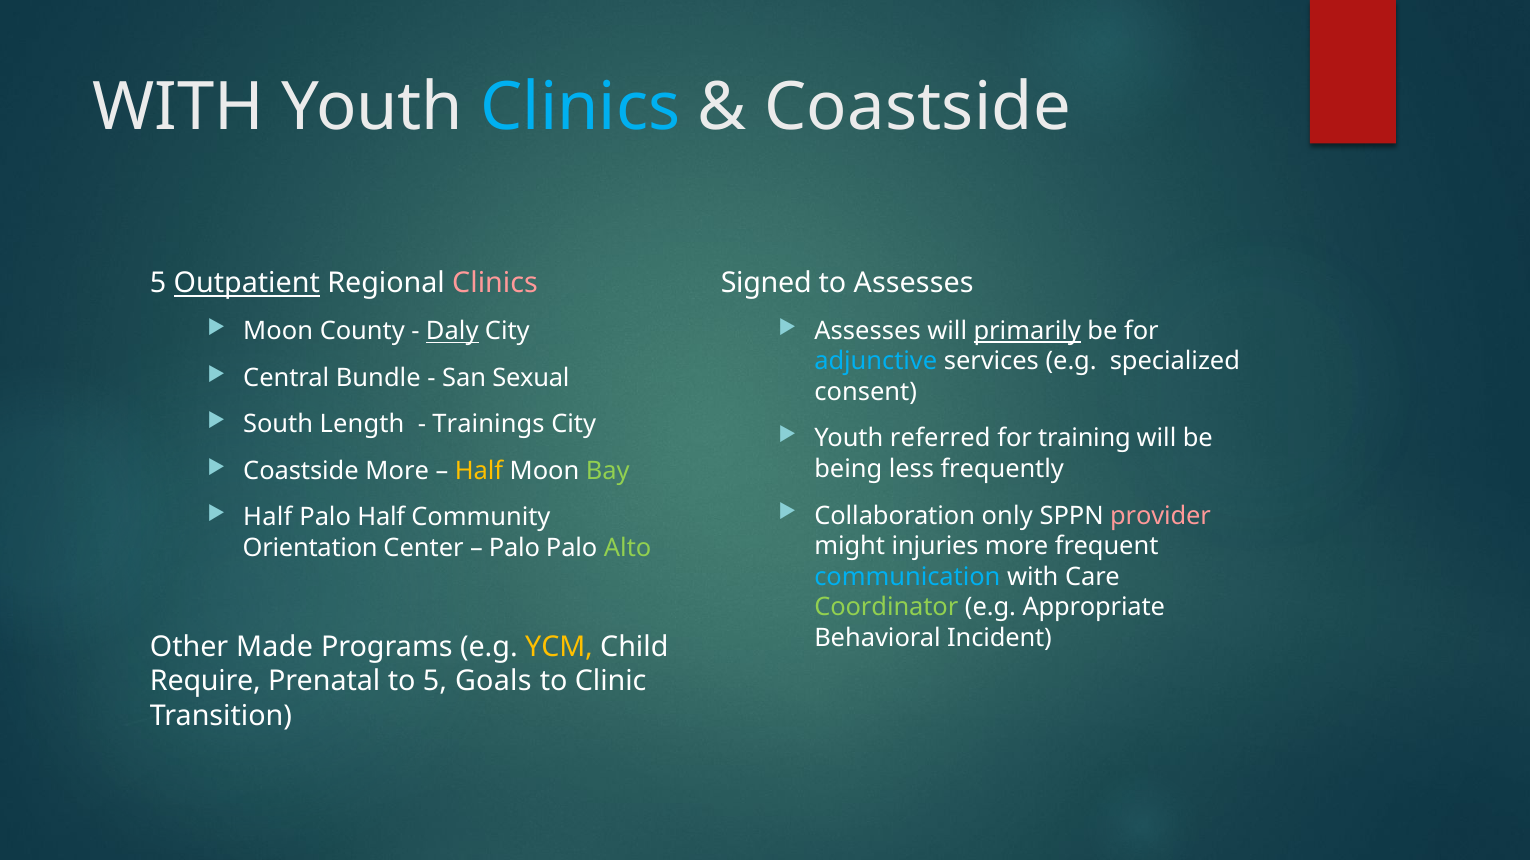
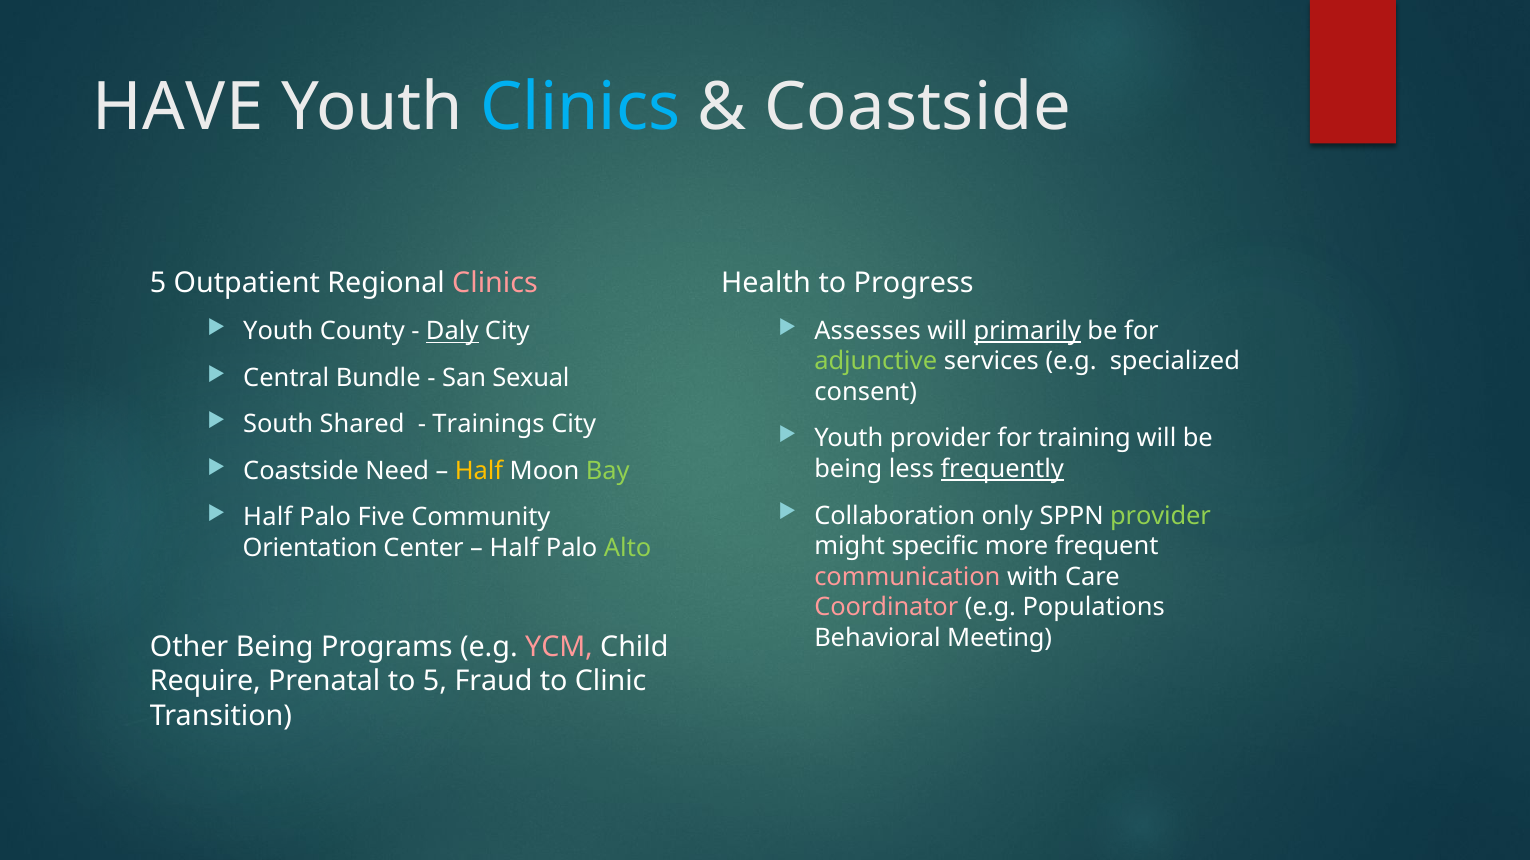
WITH at (178, 107): WITH -> HAVE
Signed: Signed -> Health
to Assesses: Assesses -> Progress
Outpatient underline: present -> none
Moon at (278, 332): Moon -> Youth
adjunctive colour: light blue -> light green
Length: Length -> Shared
Youth referred: referred -> provider
Coastside More: More -> Need
frequently underline: none -> present
provider at (1160, 516) colour: pink -> light green
Palo Half: Half -> Five
injuries: injuries -> specific
Palo at (514, 548): Palo -> Half
communication colour: light blue -> pink
Coordinator colour: light green -> pink
Appropriate: Appropriate -> Populations
Incident: Incident -> Meeting
Other Made: Made -> Being
YCM colour: yellow -> pink
Goals: Goals -> Fraud
